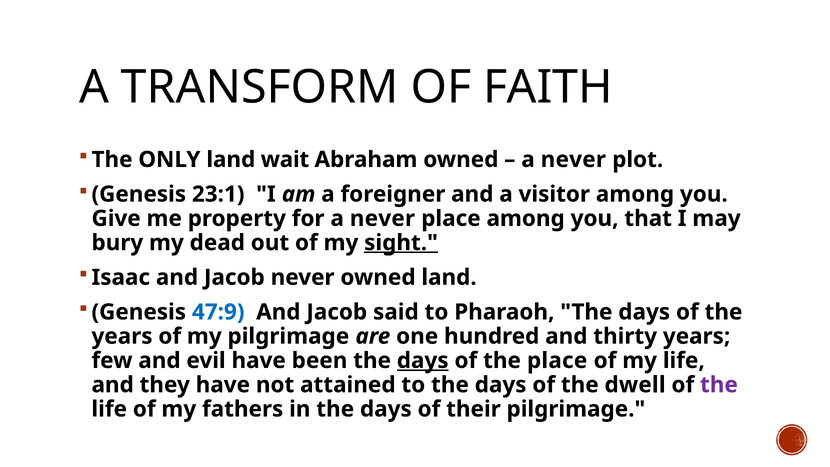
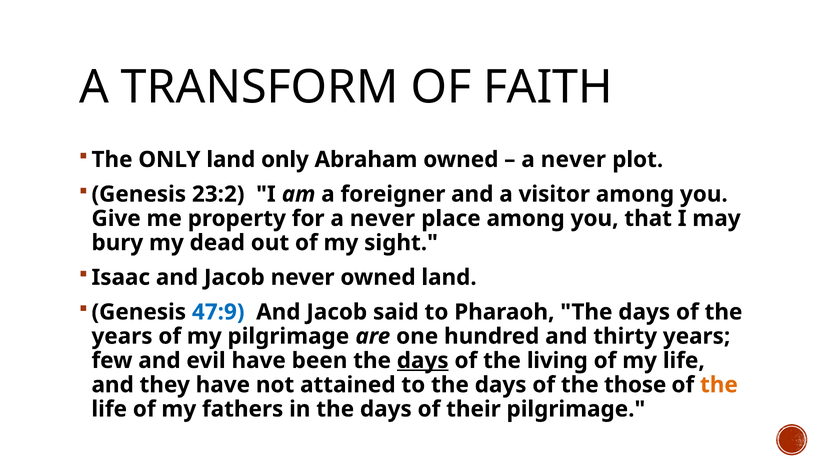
land wait: wait -> only
23:1: 23:1 -> 23:2
sight underline: present -> none
the place: place -> living
dwell: dwell -> those
the at (719, 385) colour: purple -> orange
